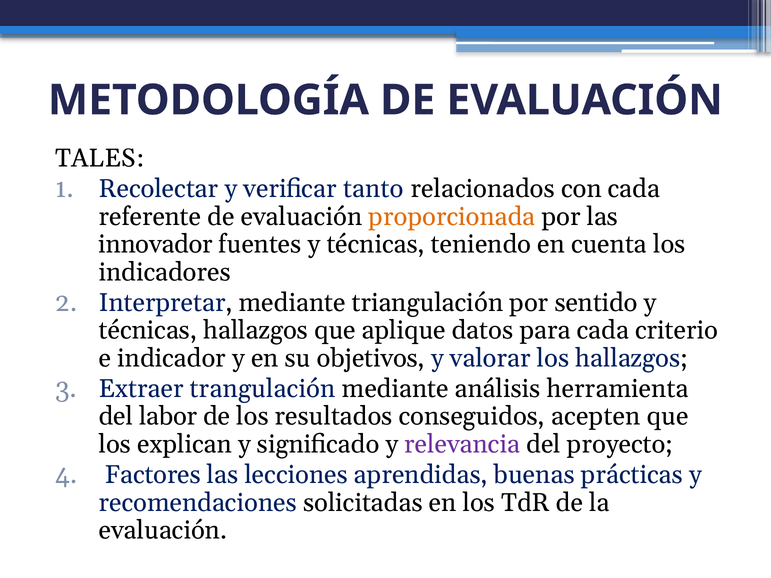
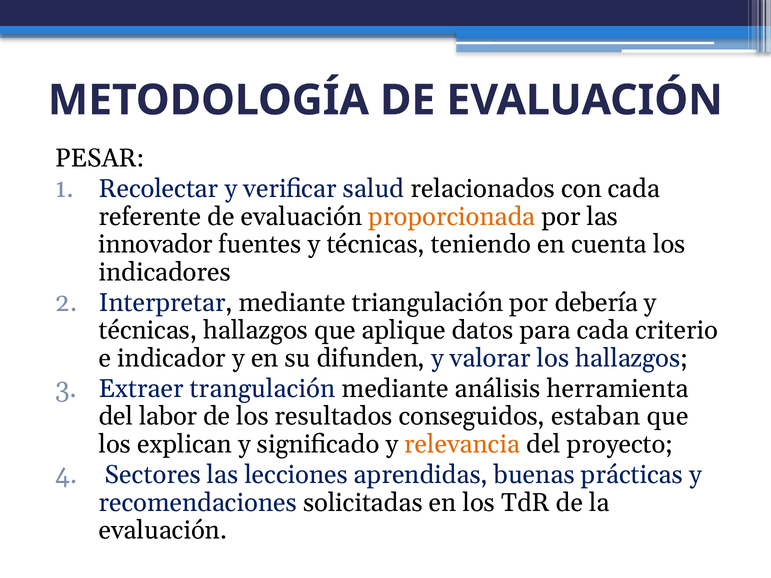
TALES: TALES -> PESAR
tanto: tanto -> salud
sentido: sentido -> debería
objetivos: objetivos -> difunden
acepten: acepten -> estaban
relevancia colour: purple -> orange
Factores: Factores -> Sectores
